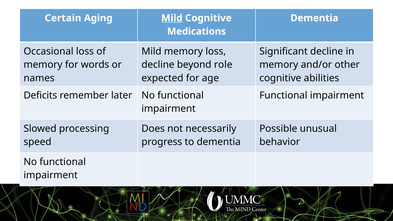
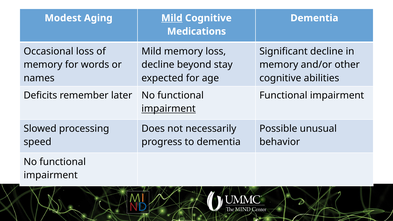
Certain: Certain -> Modest
role: role -> stay
impairment at (169, 109) underline: none -> present
